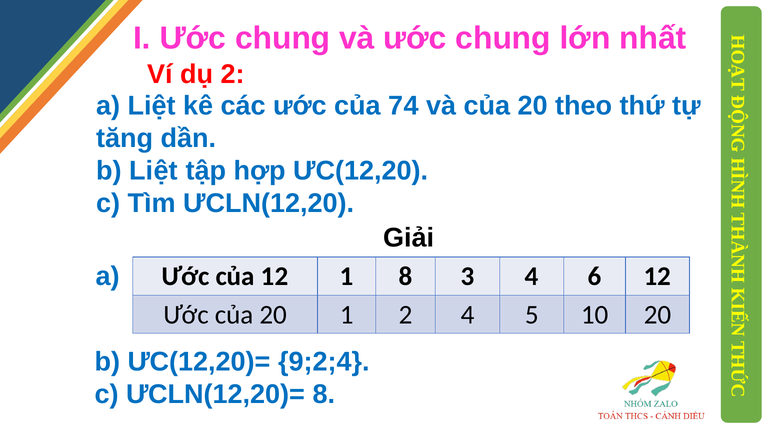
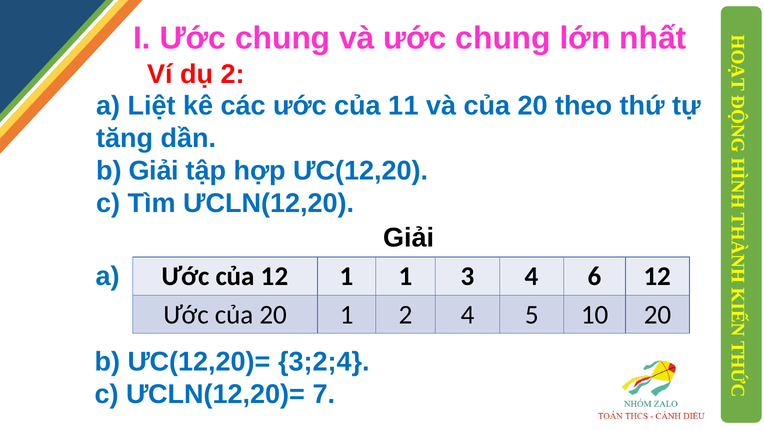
74: 74 -> 11
b Liệt: Liệt -> Giải
1 8: 8 -> 1
9;2;4: 9;2;4 -> 3;2;4
ƯCLN(12,20)= 8: 8 -> 7
